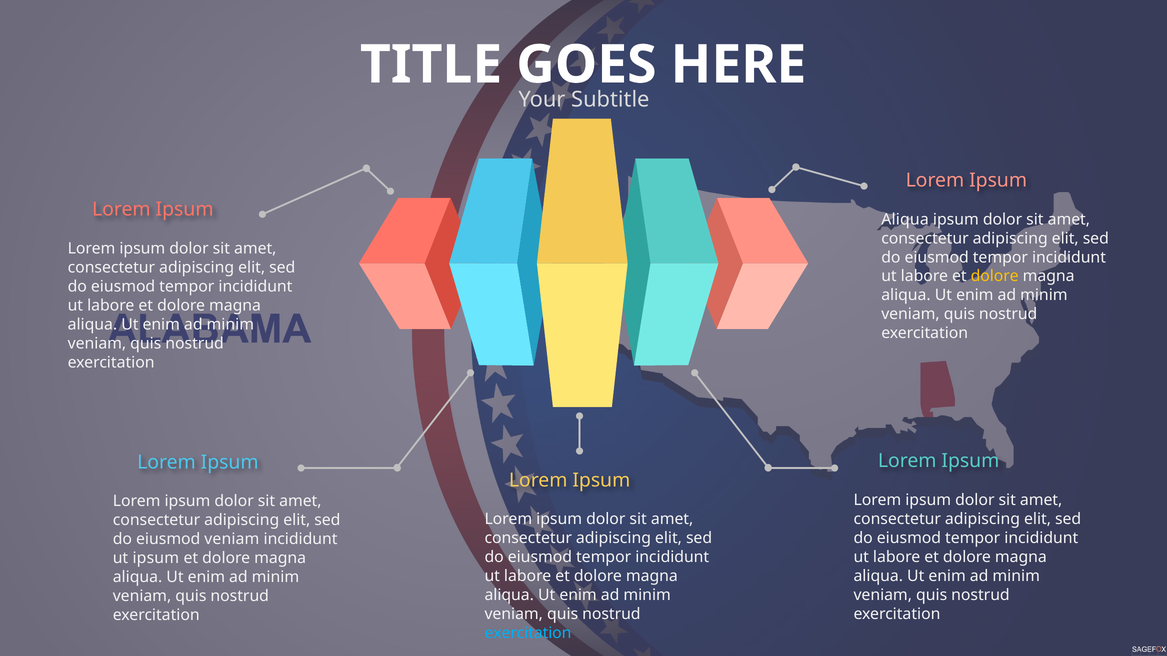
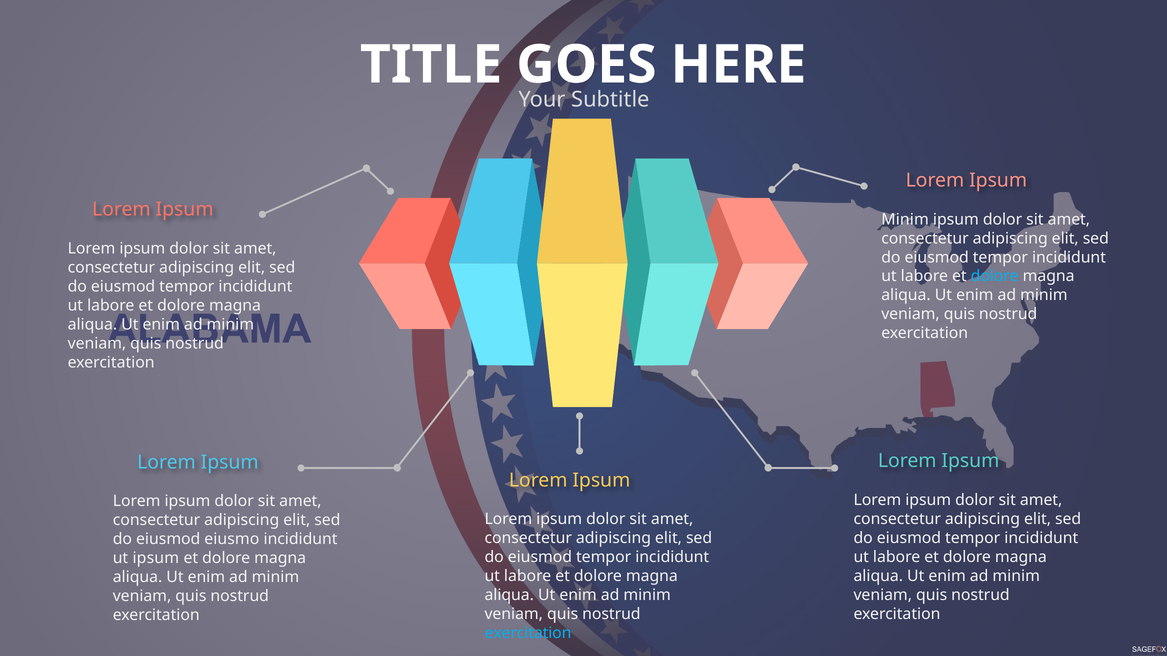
Aliqua at (905, 219): Aliqua -> Minim
dolore at (995, 276) colour: yellow -> light blue
eiusmod veniam: veniam -> eiusmo
